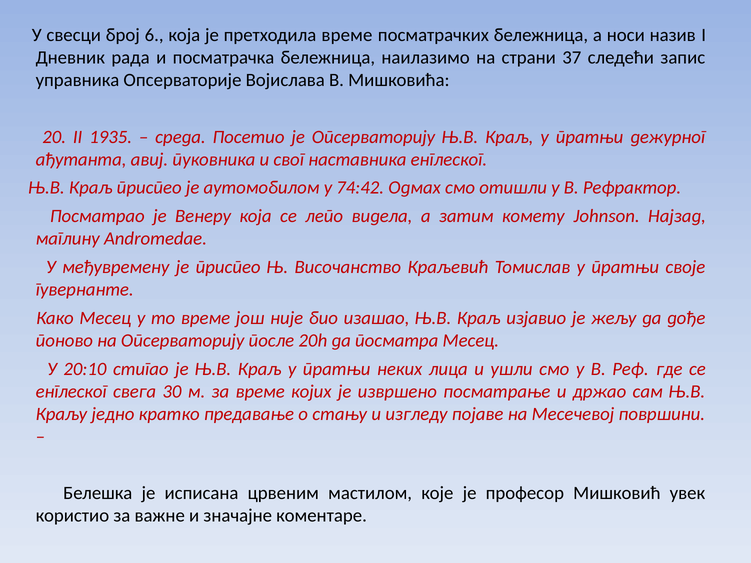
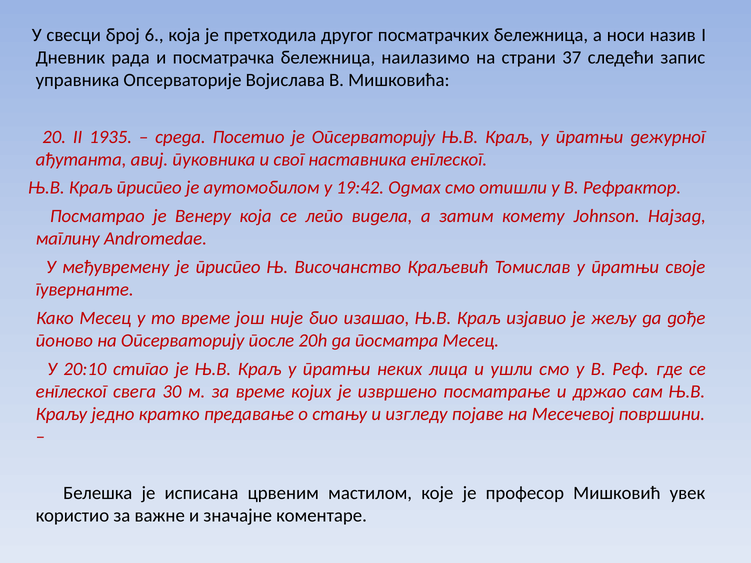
претходила време: време -> другог
74:42: 74:42 -> 19:42
